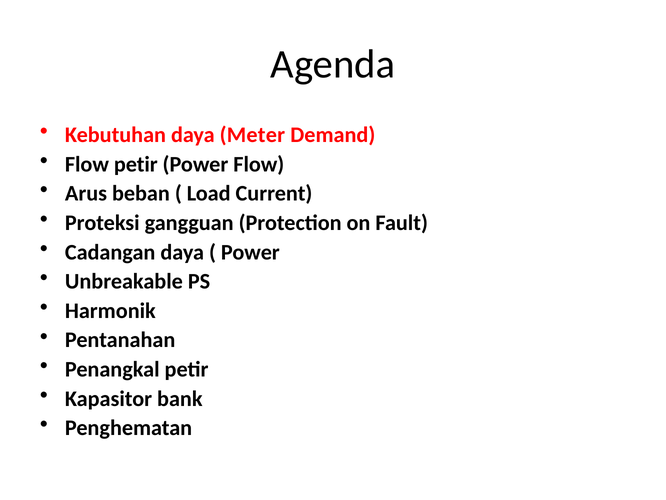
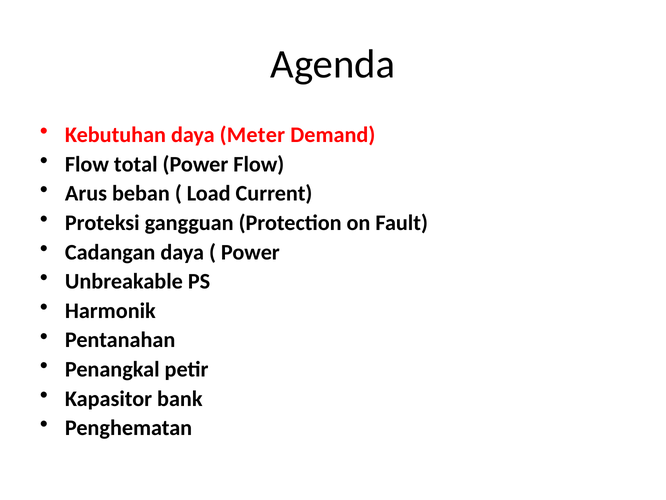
Flow petir: petir -> total
